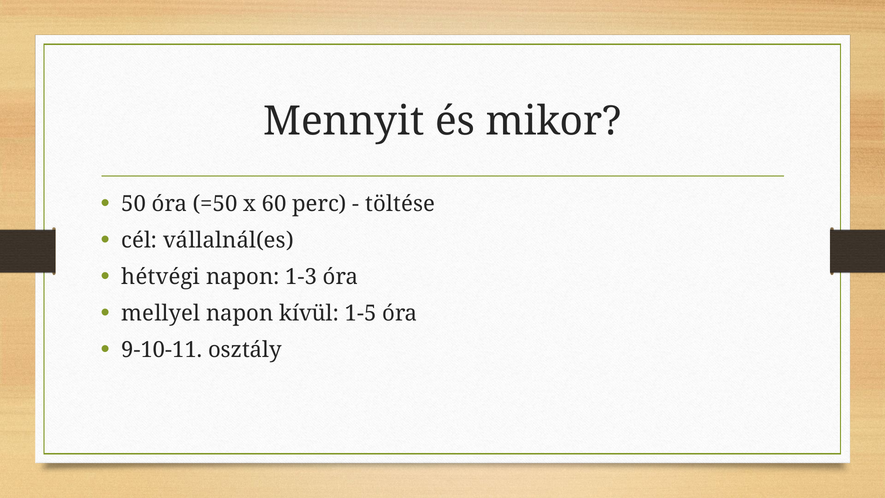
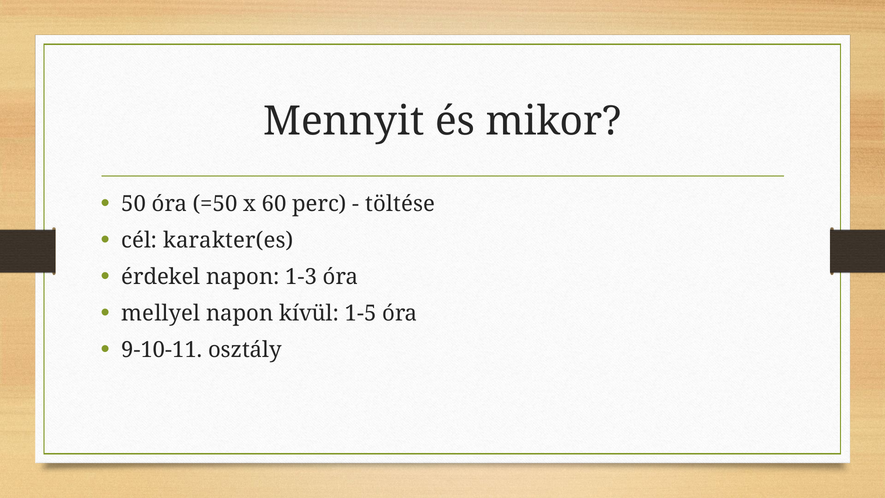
vállalnál(es: vállalnál(es -> karakter(es
hétvégi: hétvégi -> érdekel
